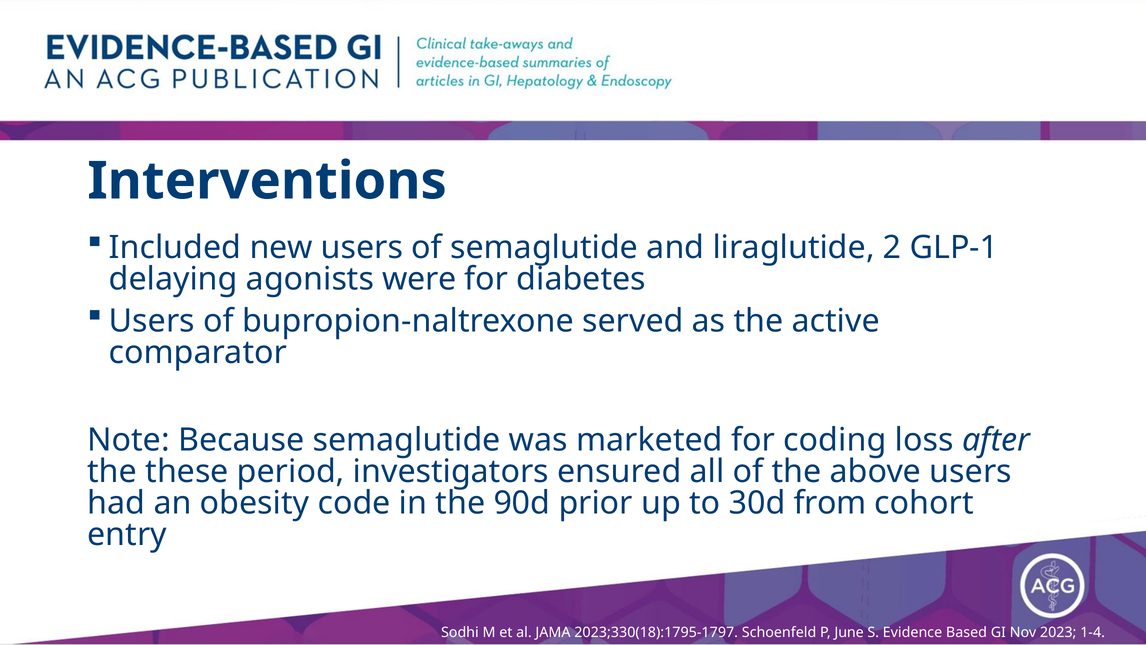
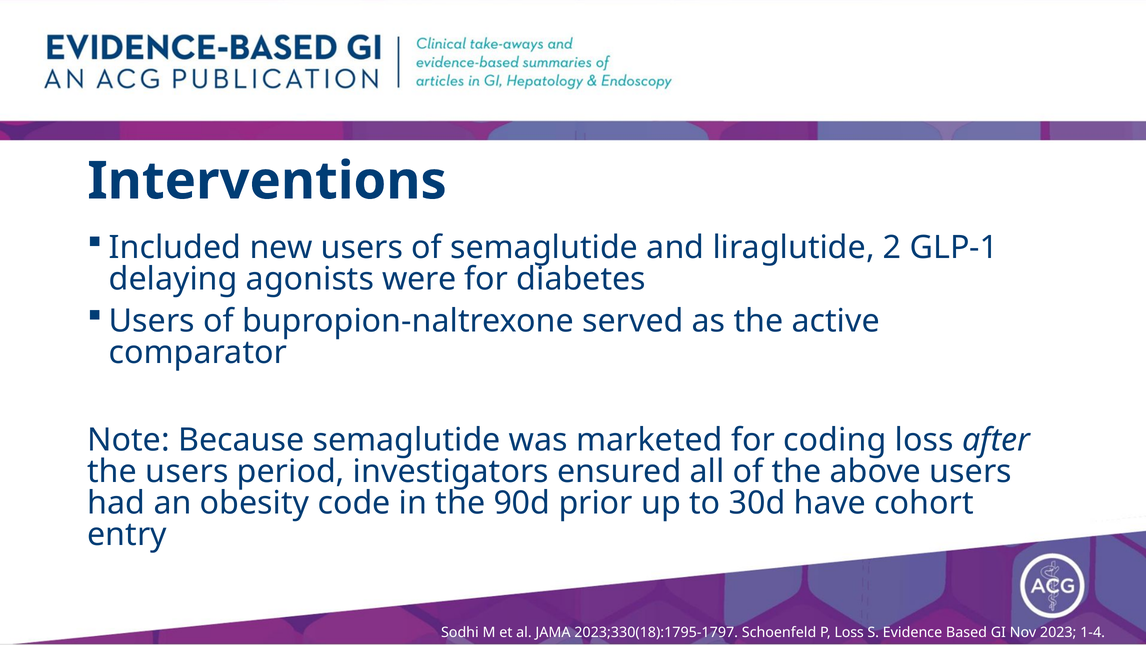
the these: these -> users
from: from -> have
P June: June -> Loss
